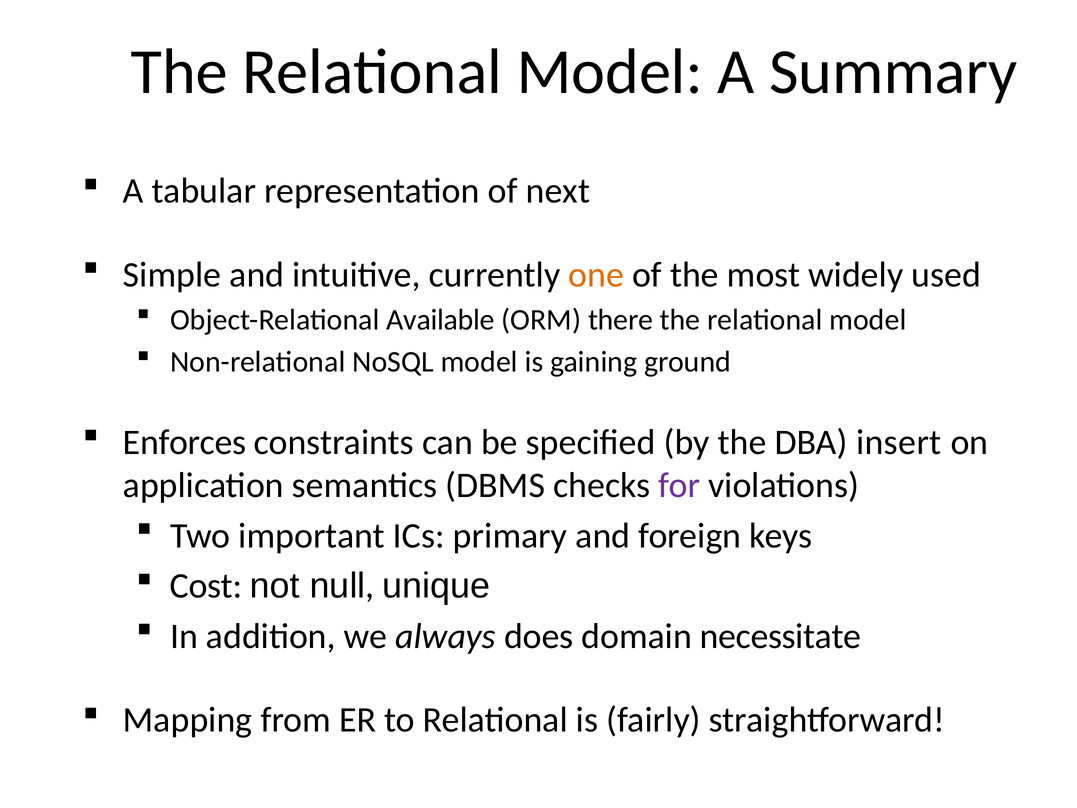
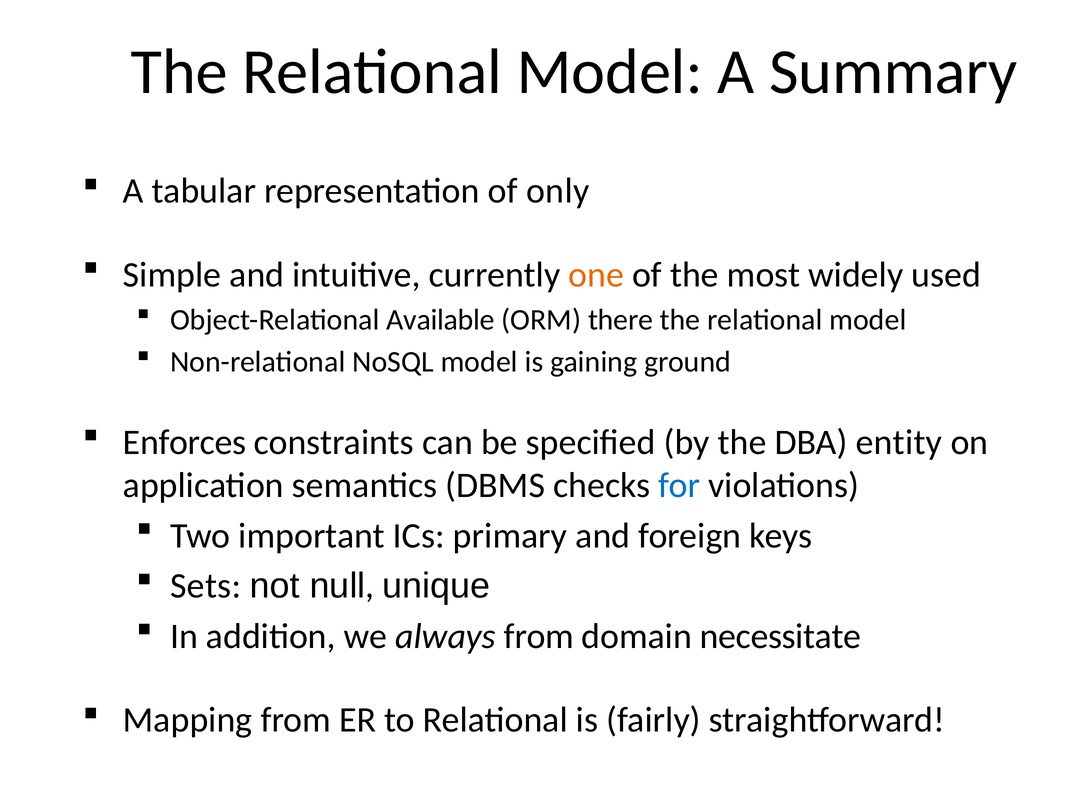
next: next -> only
insert: insert -> entity
for colour: purple -> blue
Cost: Cost -> Sets
always does: does -> from
